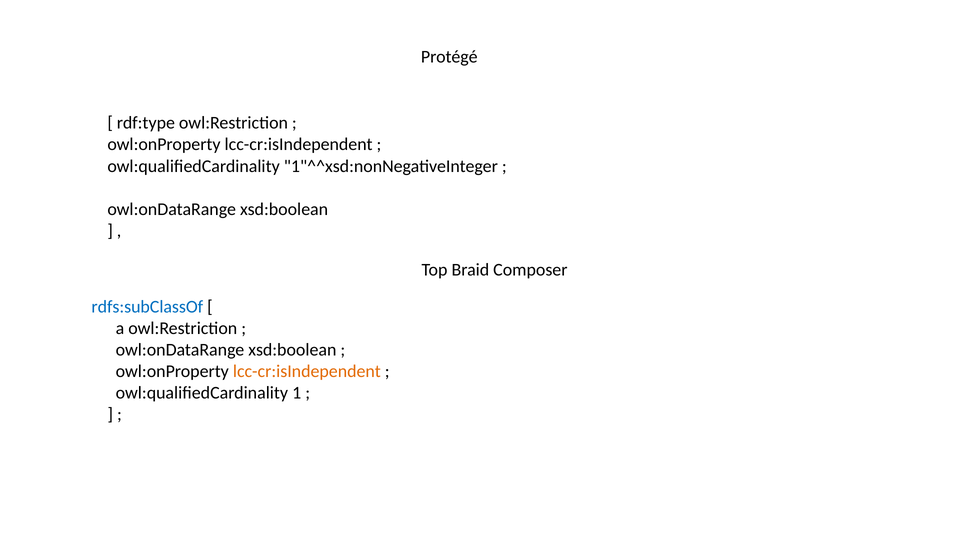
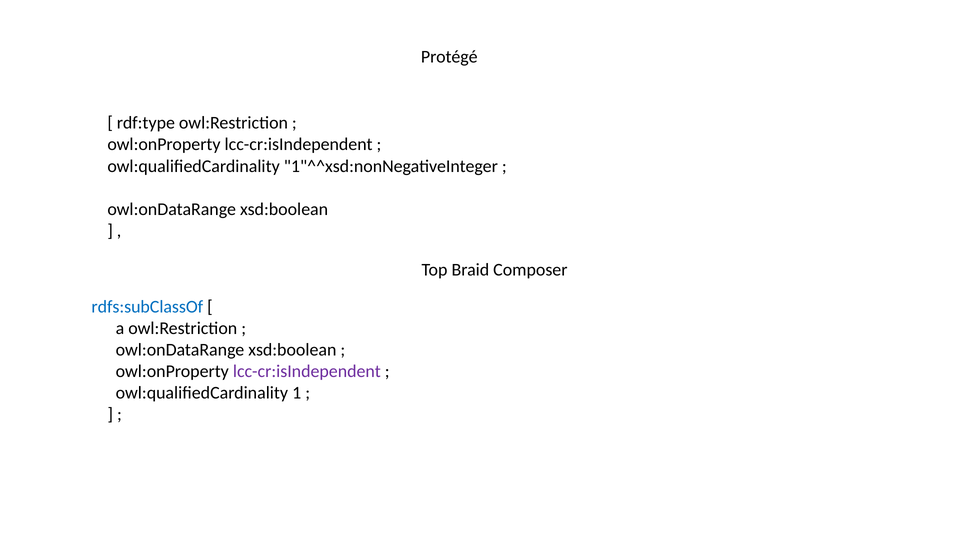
lcc-cr:isIndependent at (307, 371) colour: orange -> purple
